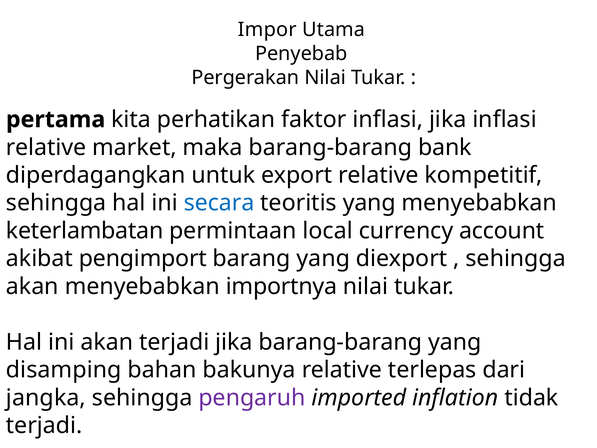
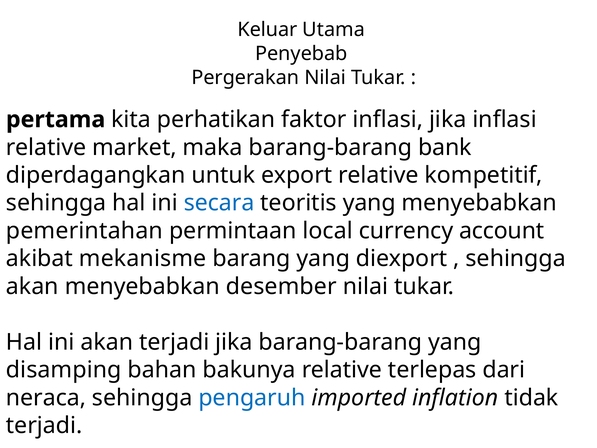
Impor: Impor -> Keluar
keterlambatan: keterlambatan -> pemerintahan
pengimport: pengimport -> mekanisme
importnya: importnya -> desember
jangka: jangka -> neraca
pengaruh colour: purple -> blue
